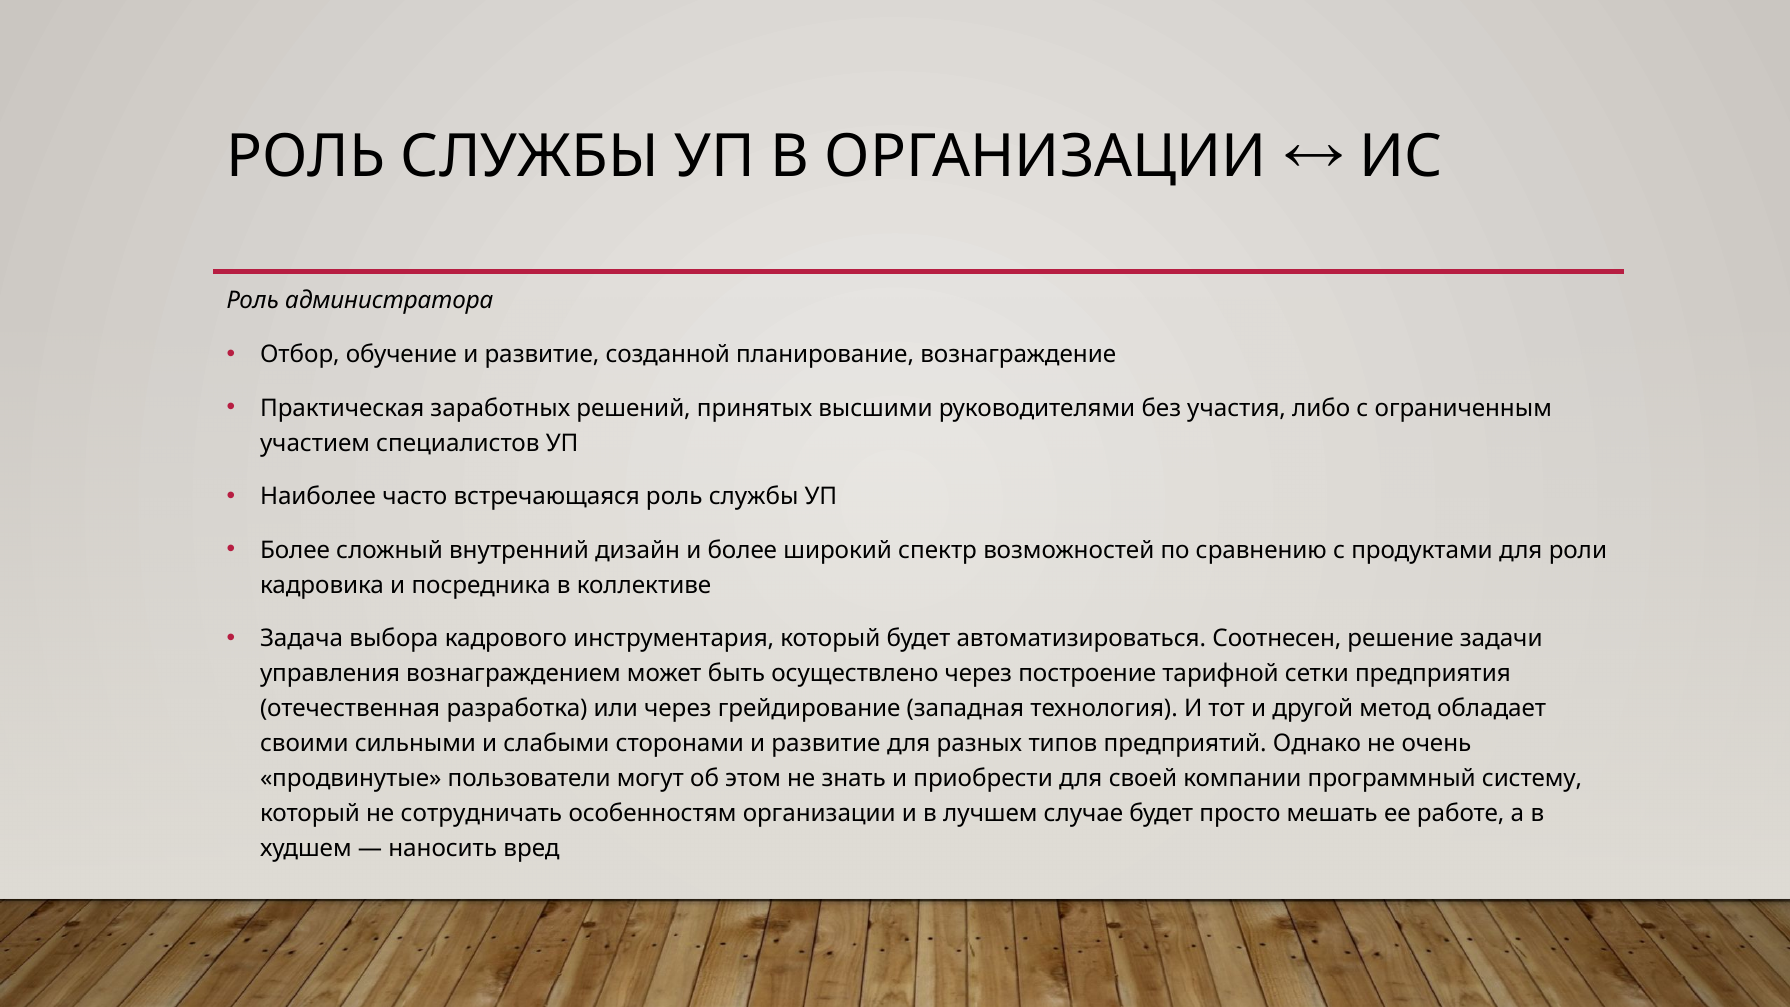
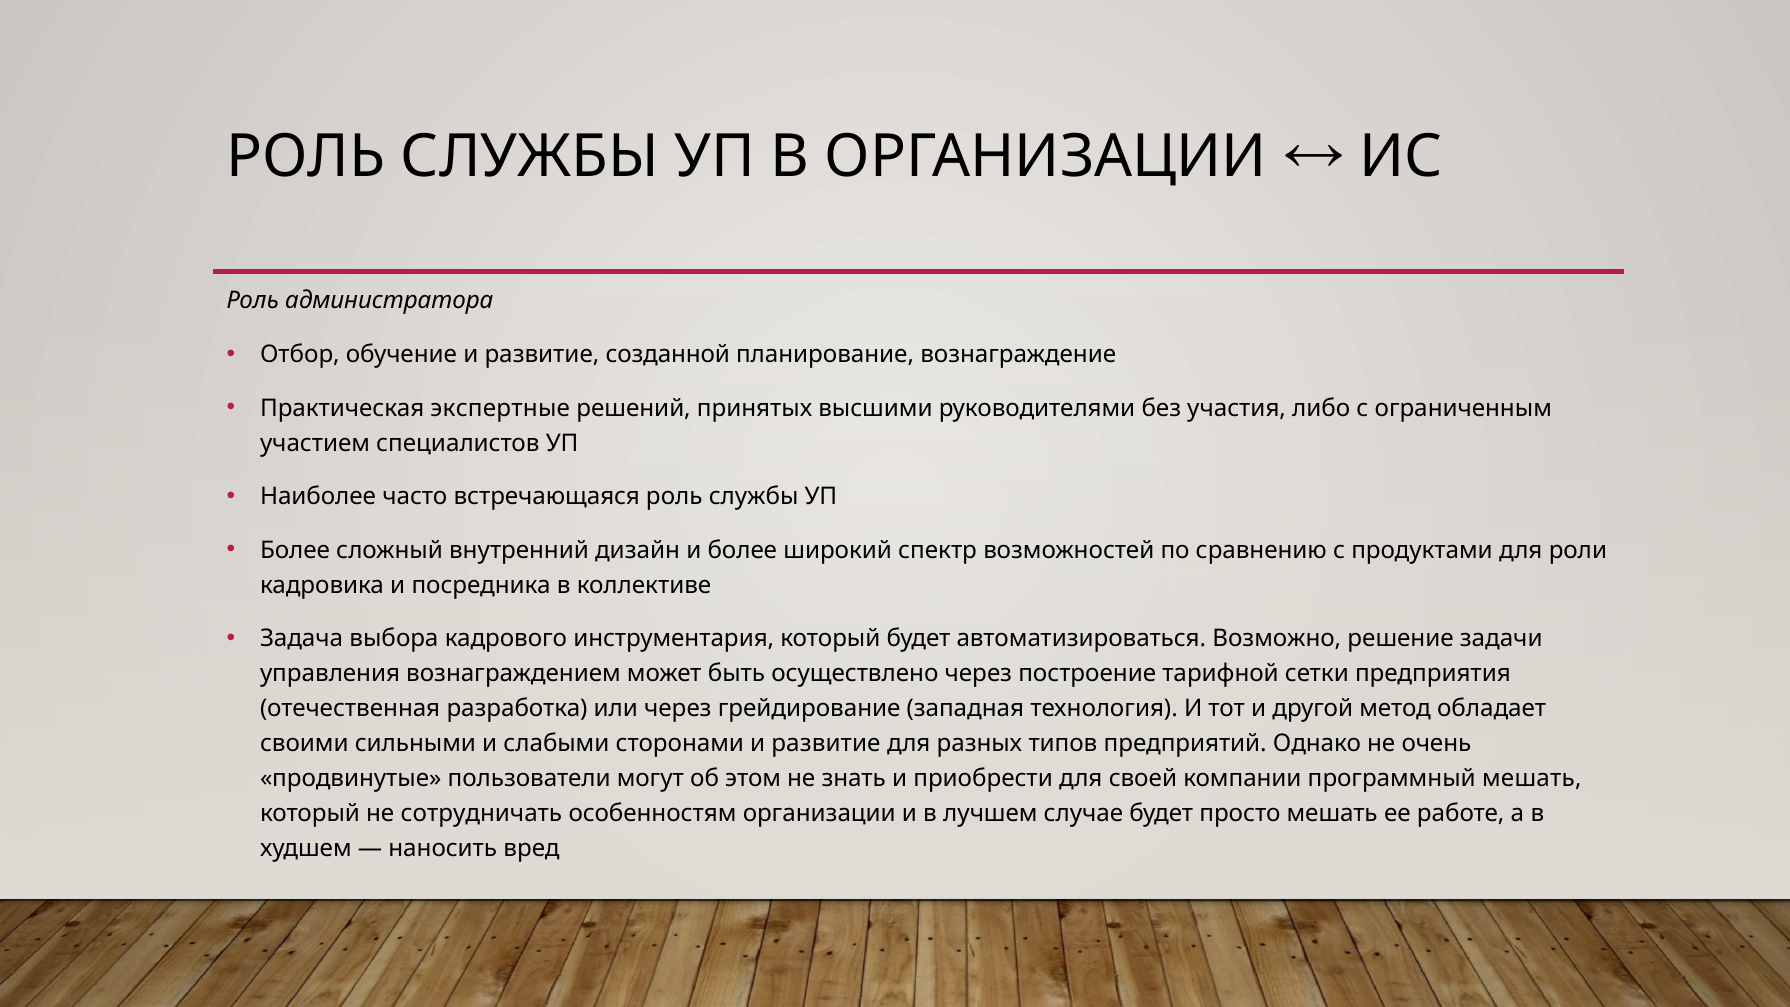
заработных: заработных -> экспертные
Соотнесен: Соотнесен -> Возможно
программный систему: систему -> мешать
